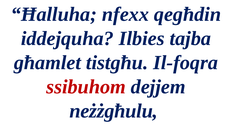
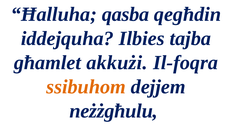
nfexx: nfexx -> qasba
tistgħu: tistgħu -> akkużi
ssibuhom colour: red -> orange
